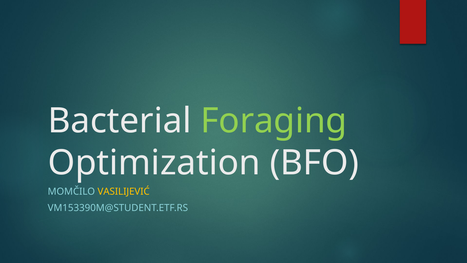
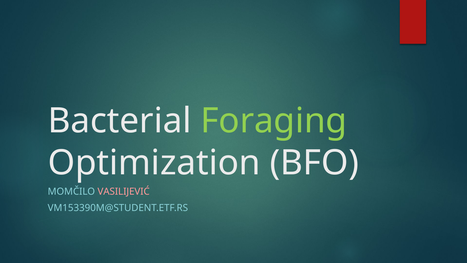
VASILIJEVIĆ colour: yellow -> pink
